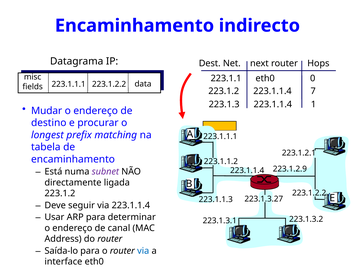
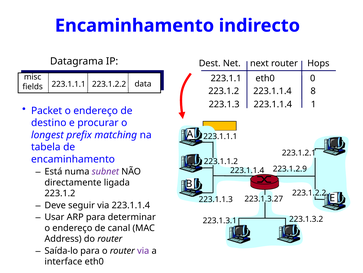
7: 7 -> 8
Mudar: Mudar -> Packet
via at (143, 250) colour: blue -> purple
